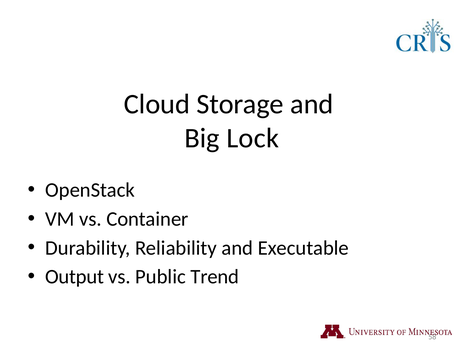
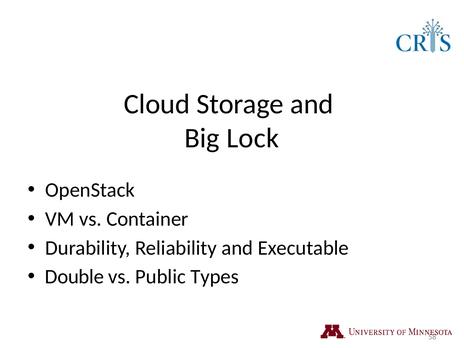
Output: Output -> Double
Trend: Trend -> Types
